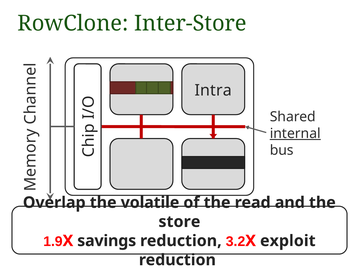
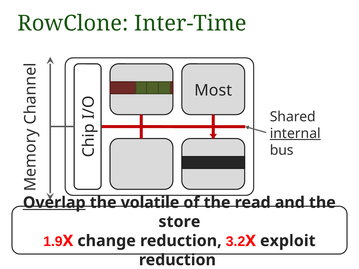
Inter-Store: Inter-Store -> Inter-Time
Intra: Intra -> Most
Overlap underline: none -> present
savings: savings -> change
